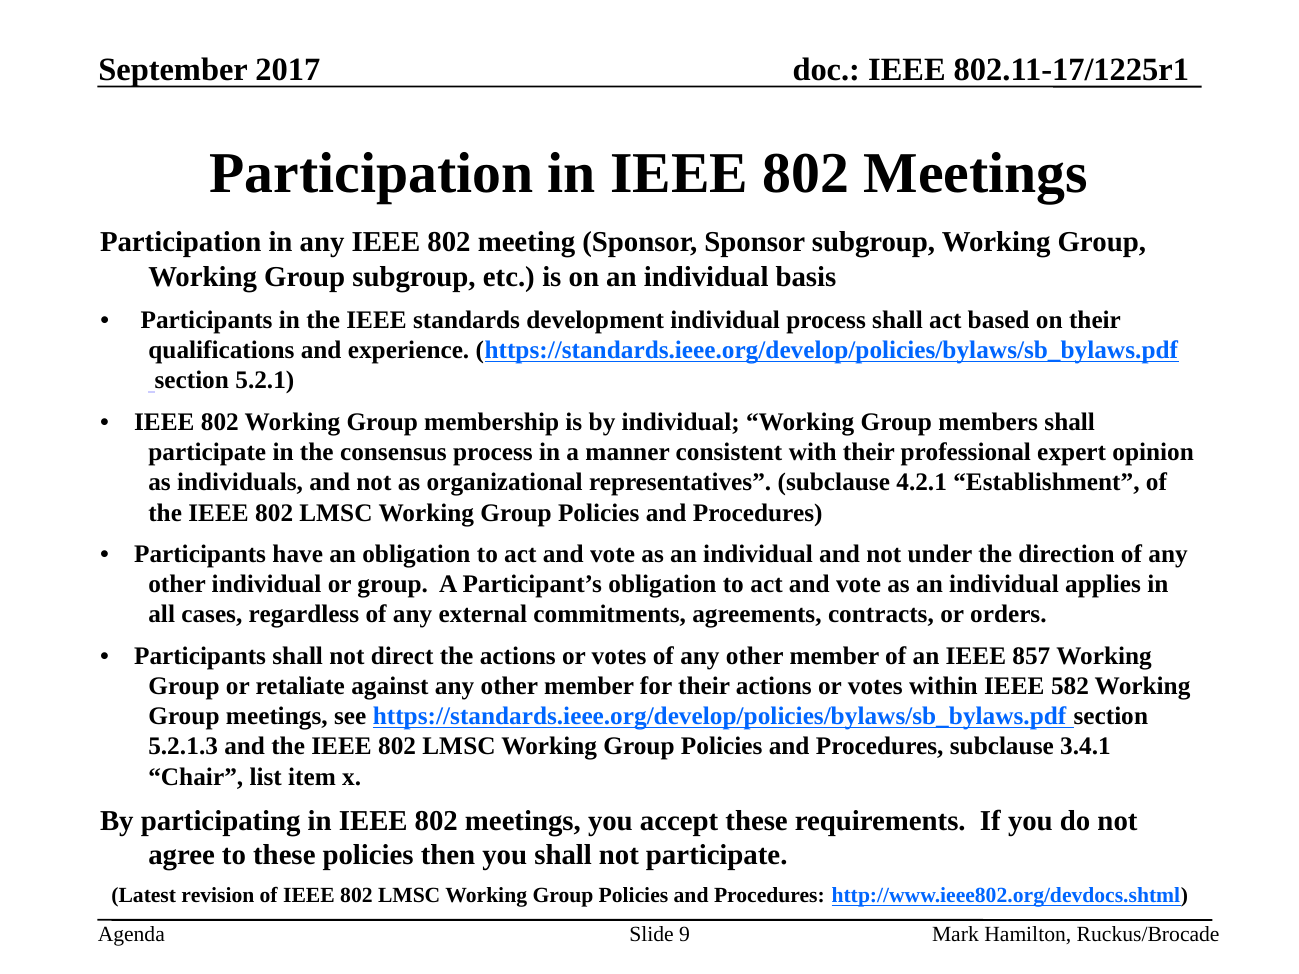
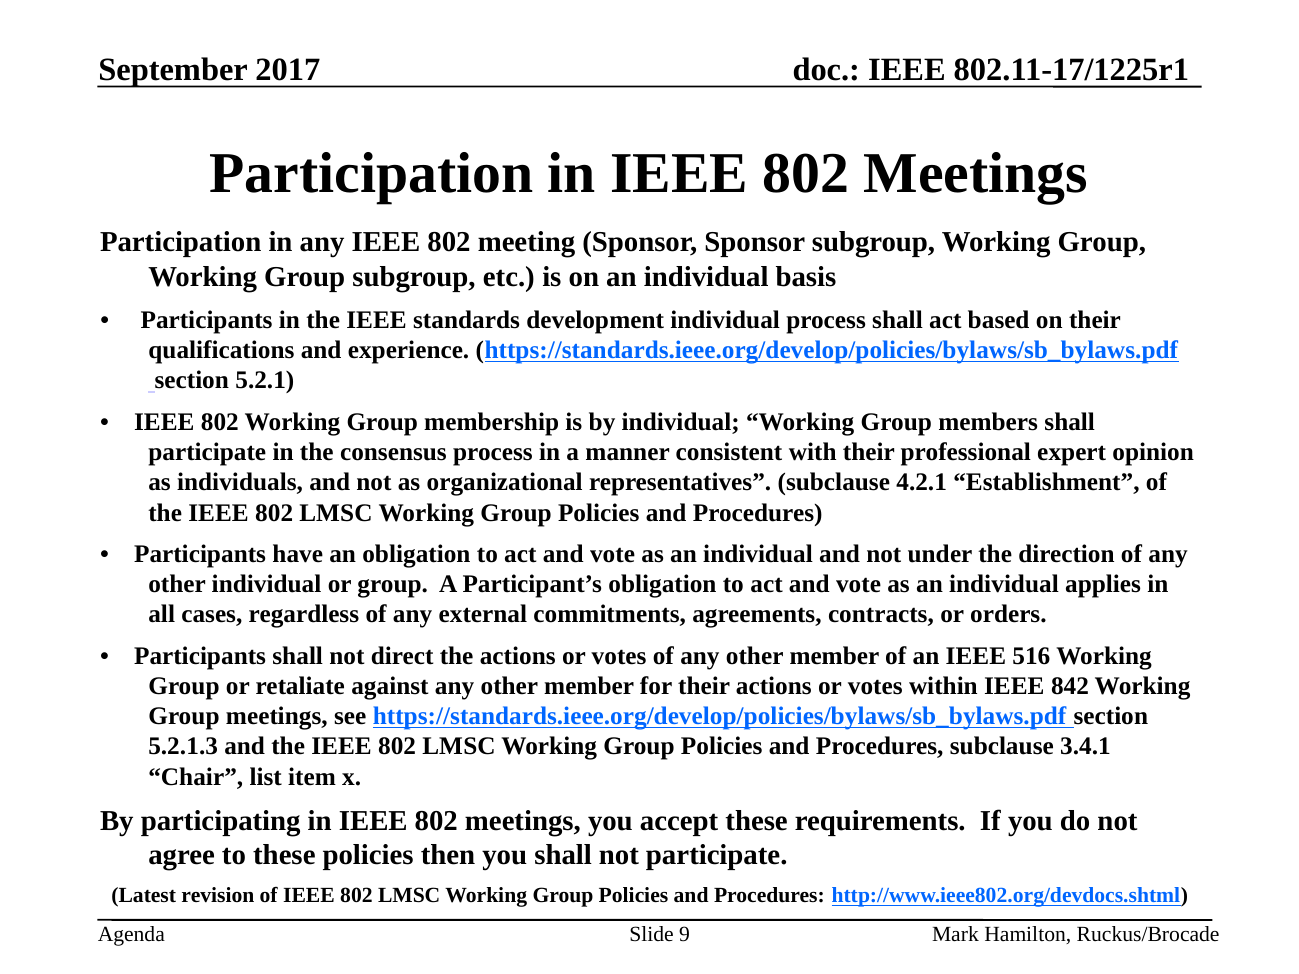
857: 857 -> 516
582: 582 -> 842
